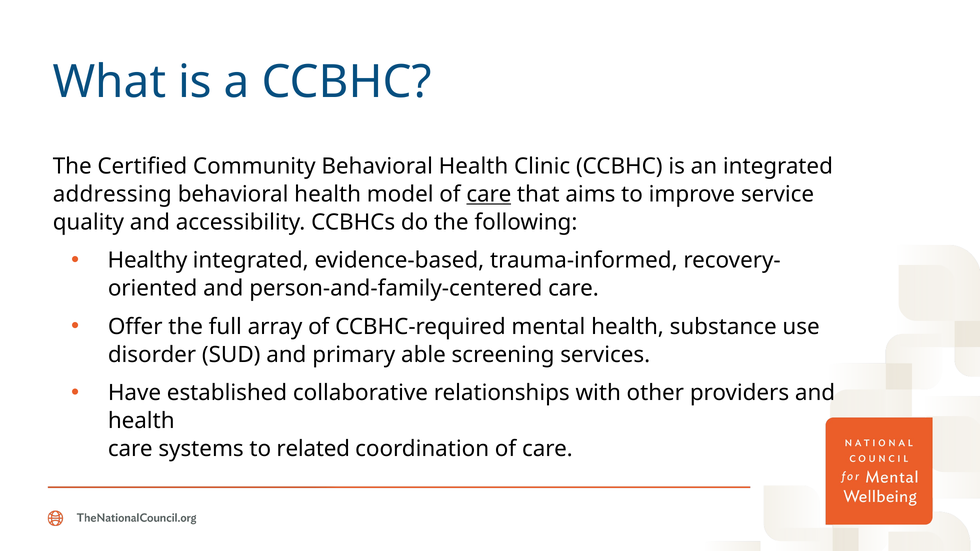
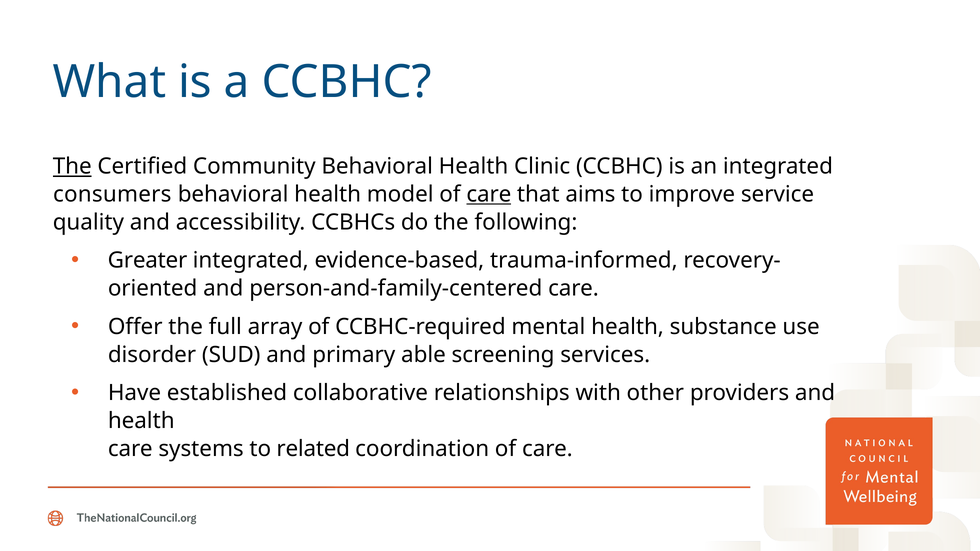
The at (72, 166) underline: none -> present
addressing: addressing -> consumers
Healthy: Healthy -> Greater
